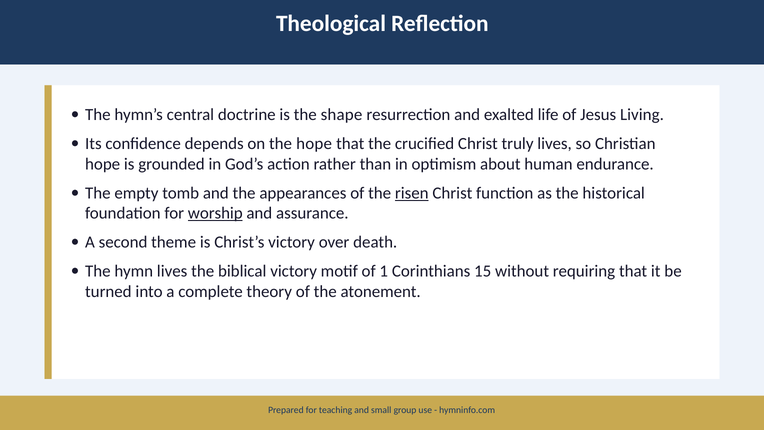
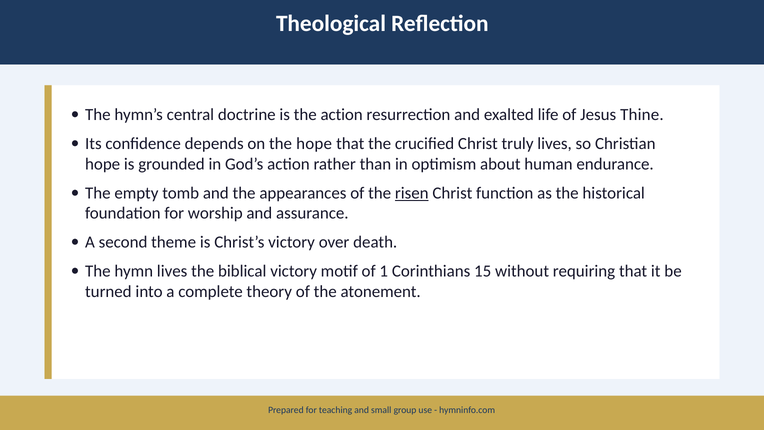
the shape: shape -> action
Living: Living -> Thine
worship underline: present -> none
